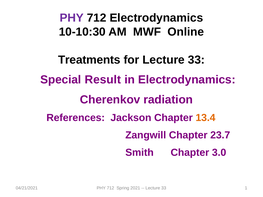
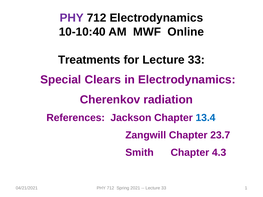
10-10:30: 10-10:30 -> 10-10:40
Result: Result -> Clears
13.4 colour: orange -> blue
3.0: 3.0 -> 4.3
